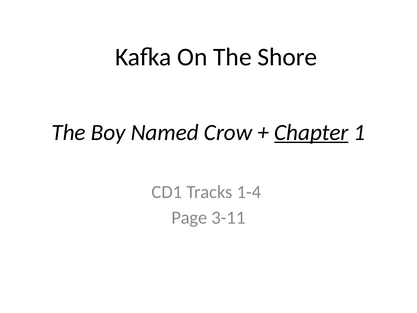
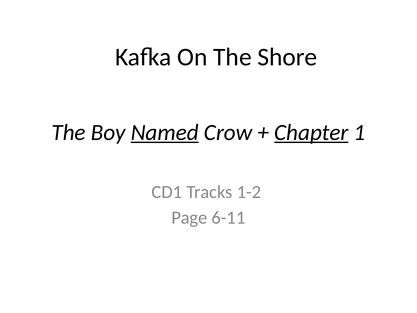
Named underline: none -> present
1-4: 1-4 -> 1-2
3-11: 3-11 -> 6-11
